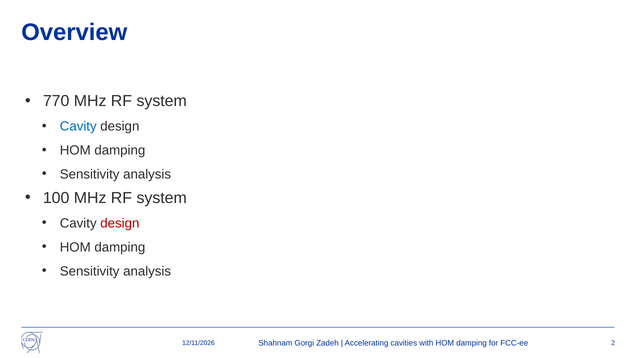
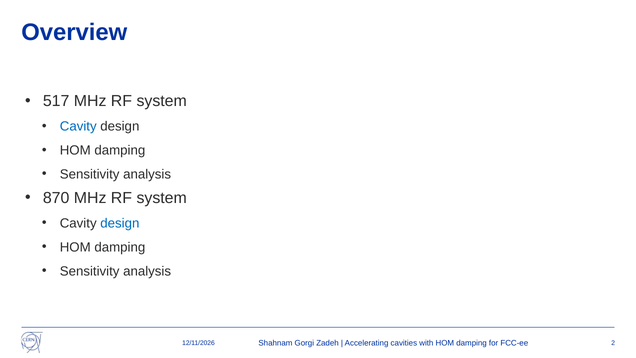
770: 770 -> 517
100: 100 -> 870
design at (120, 223) colour: red -> blue
